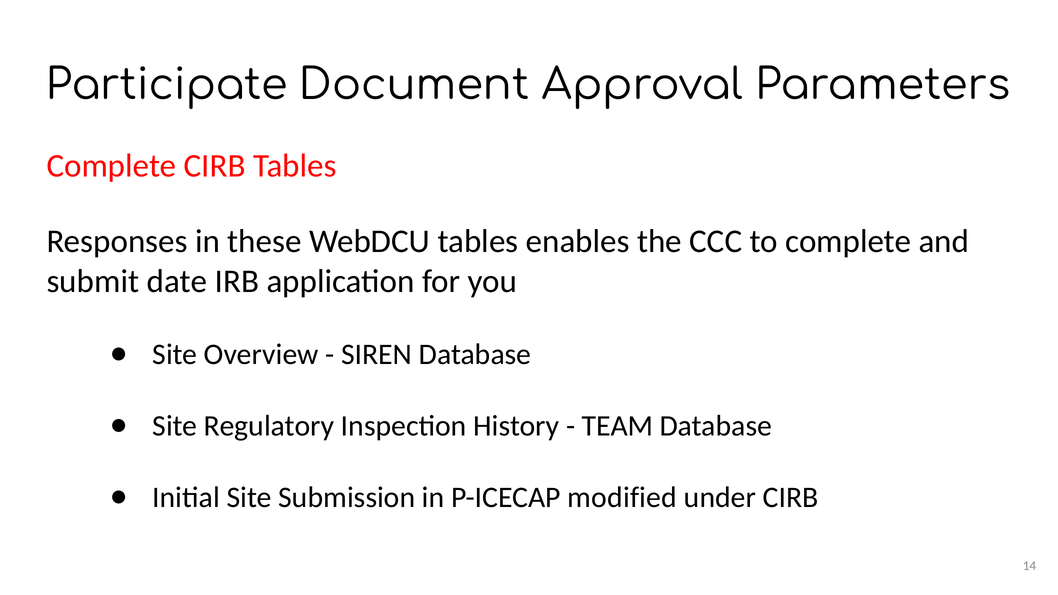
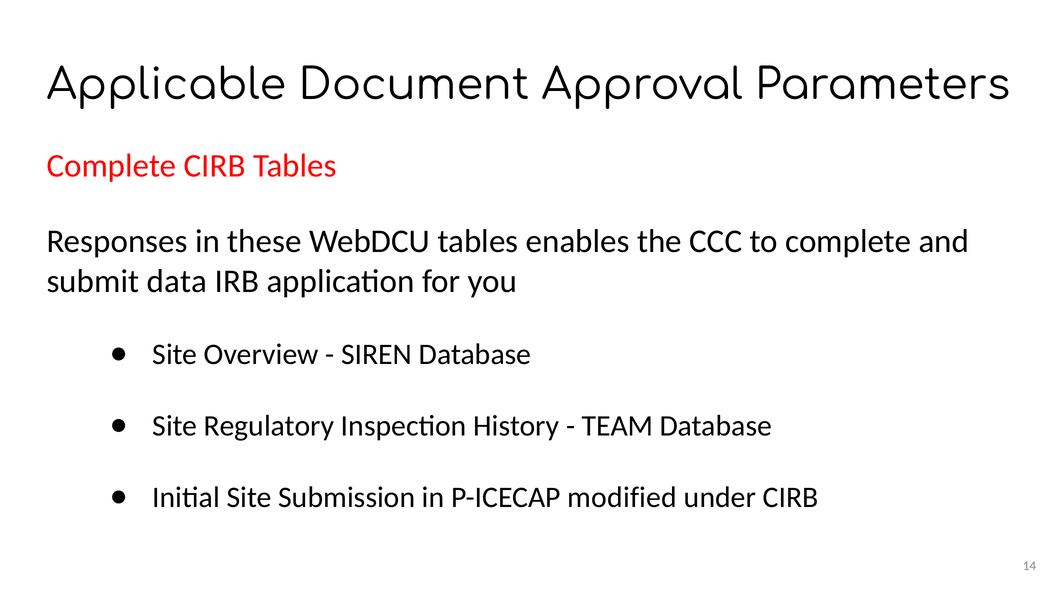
Participate: Participate -> Applicable
date: date -> data
